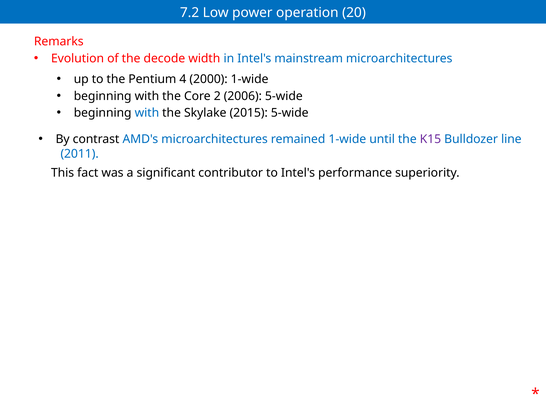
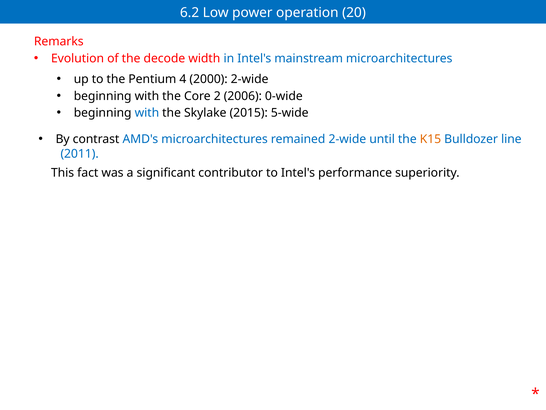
7.2: 7.2 -> 6.2
2000 1-wide: 1-wide -> 2-wide
2006 5-wide: 5-wide -> 0-wide
remained 1-wide: 1-wide -> 2-wide
K15 colour: purple -> orange
